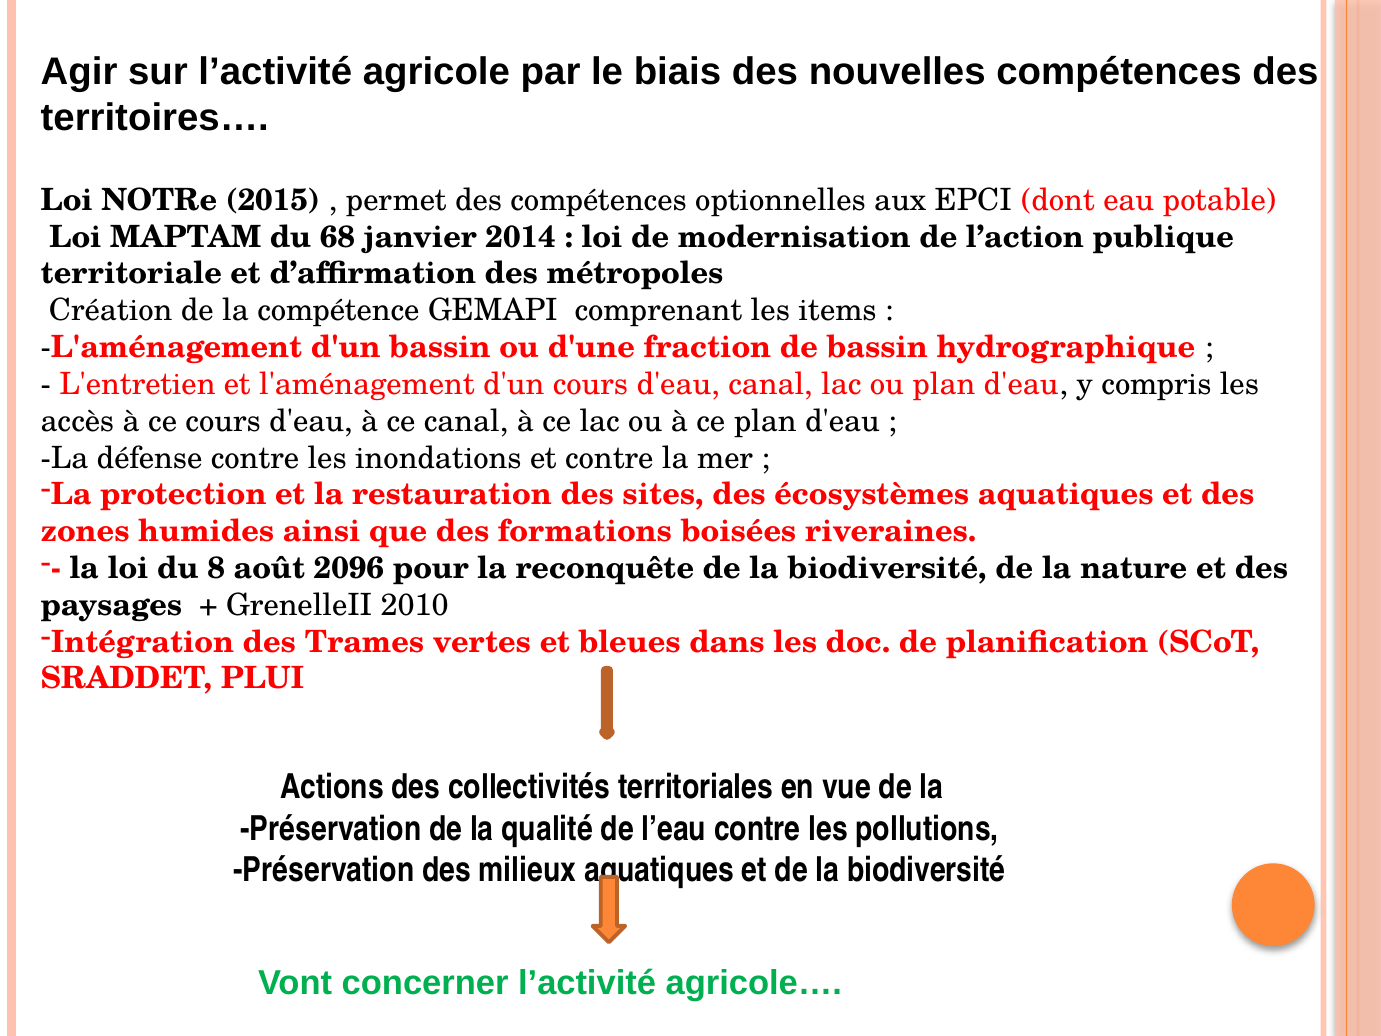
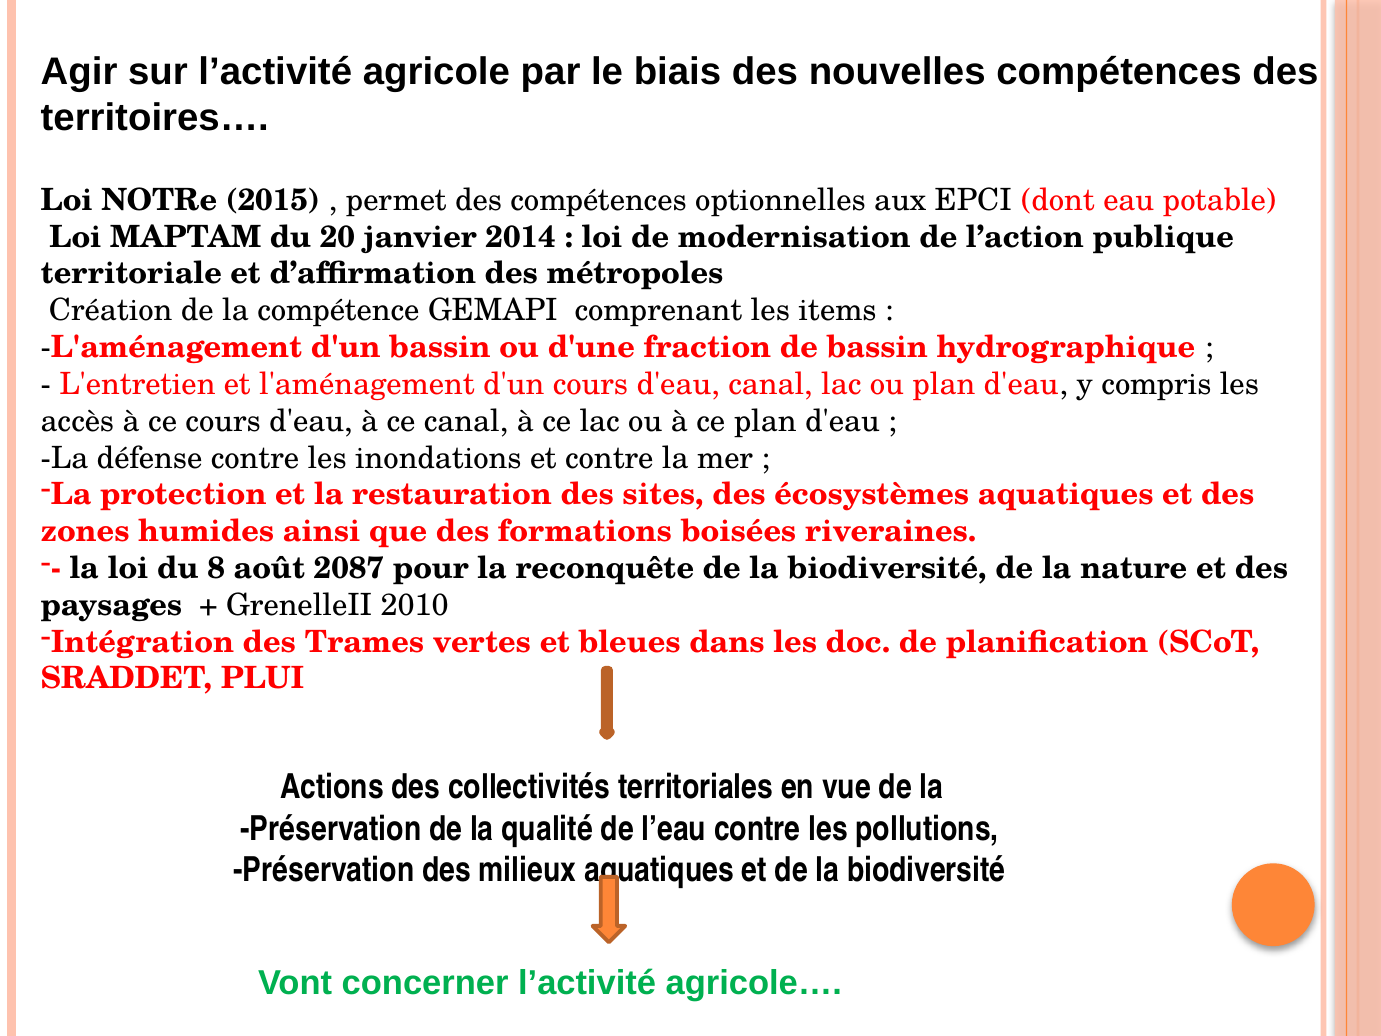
68: 68 -> 20
2096: 2096 -> 2087
